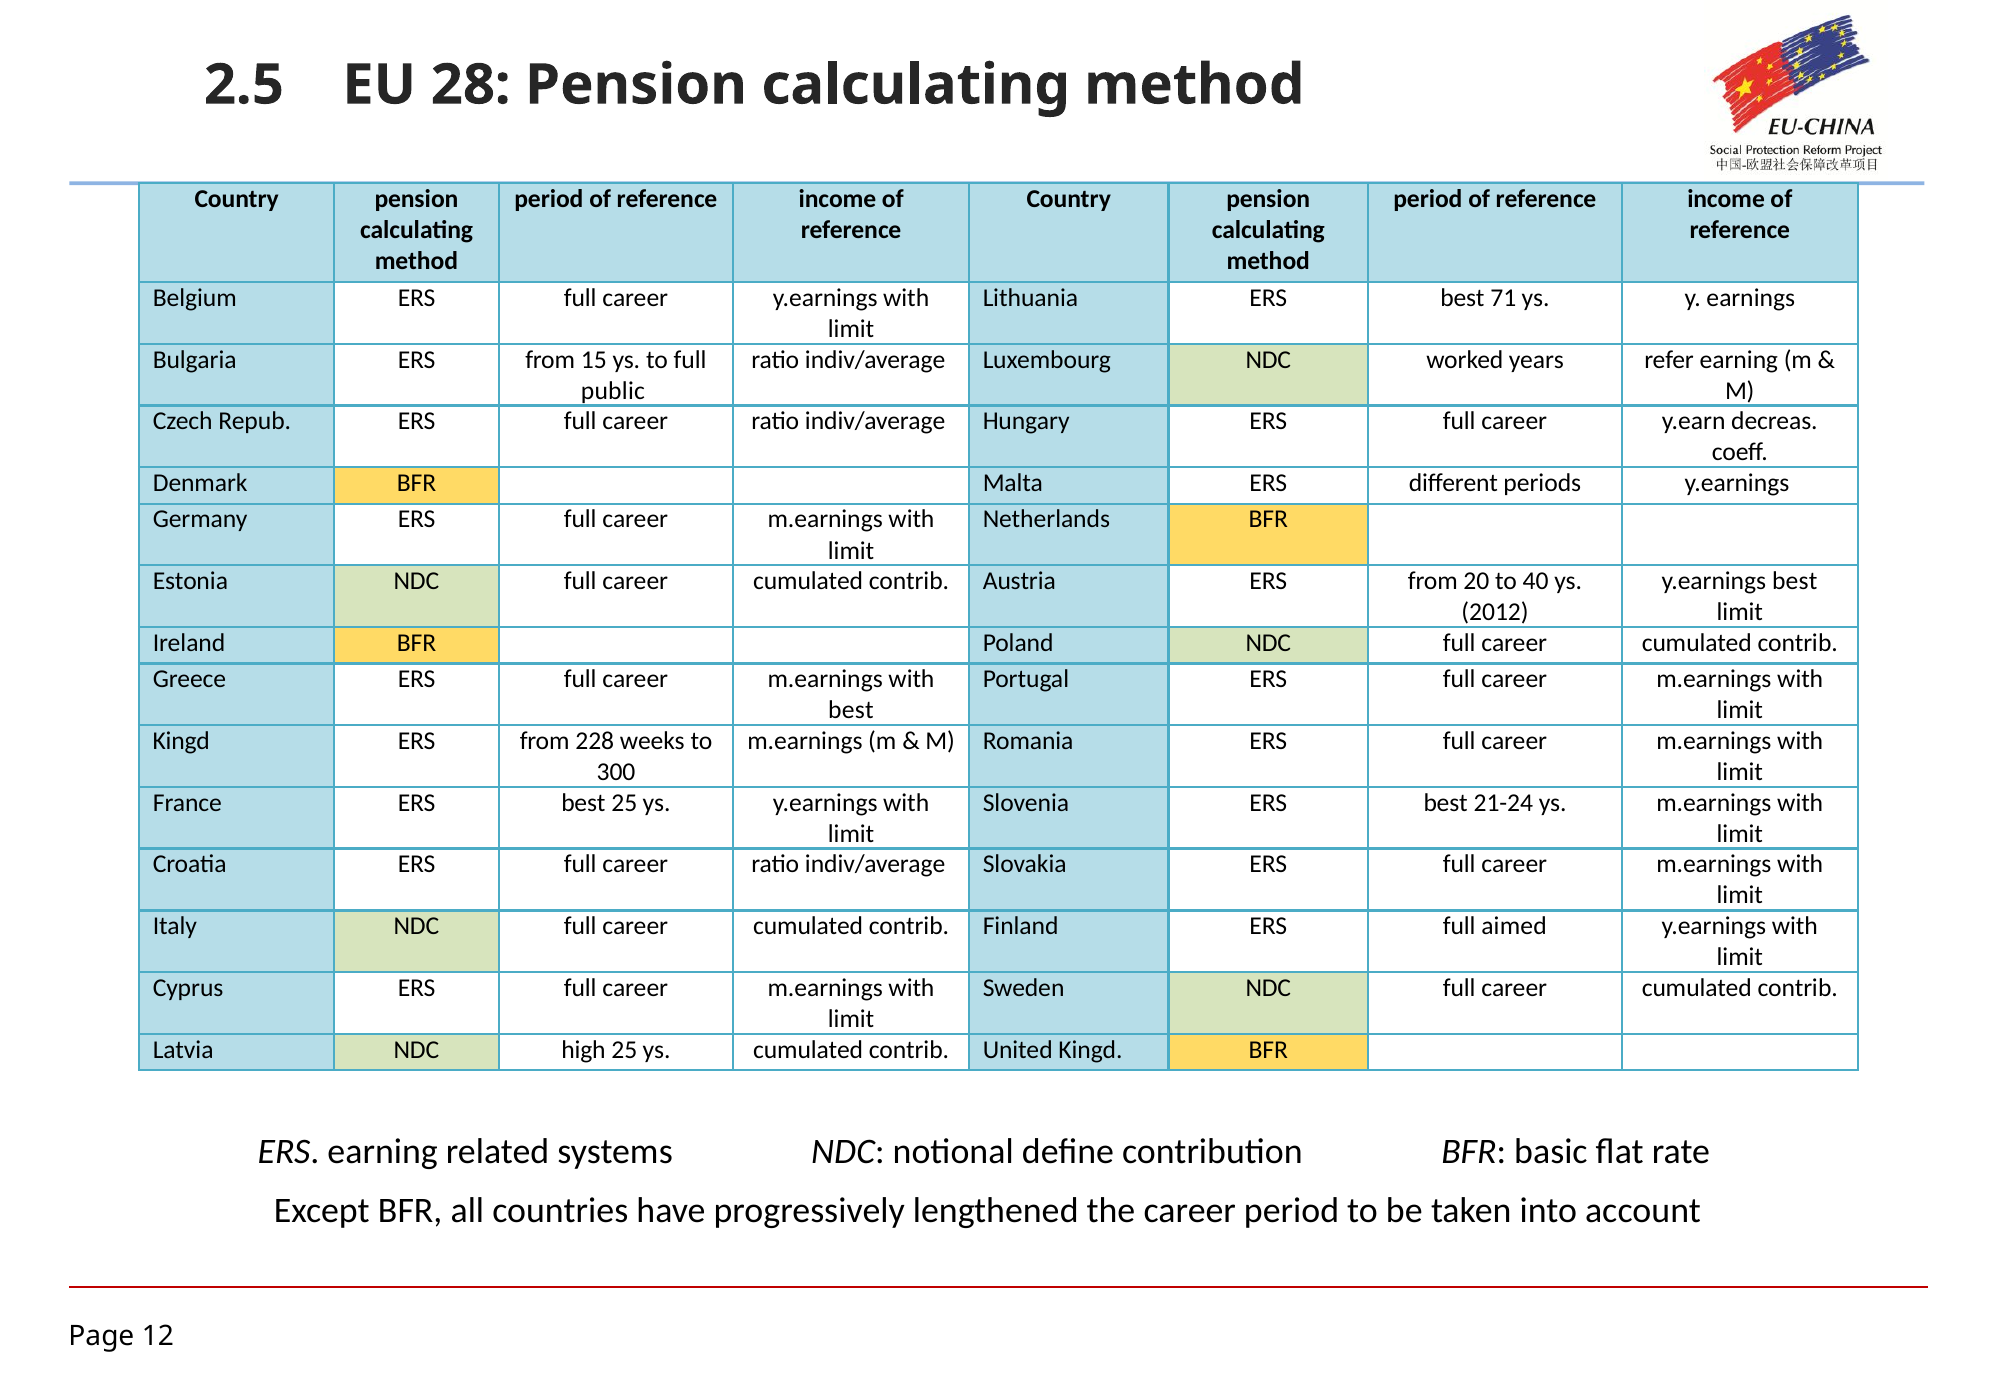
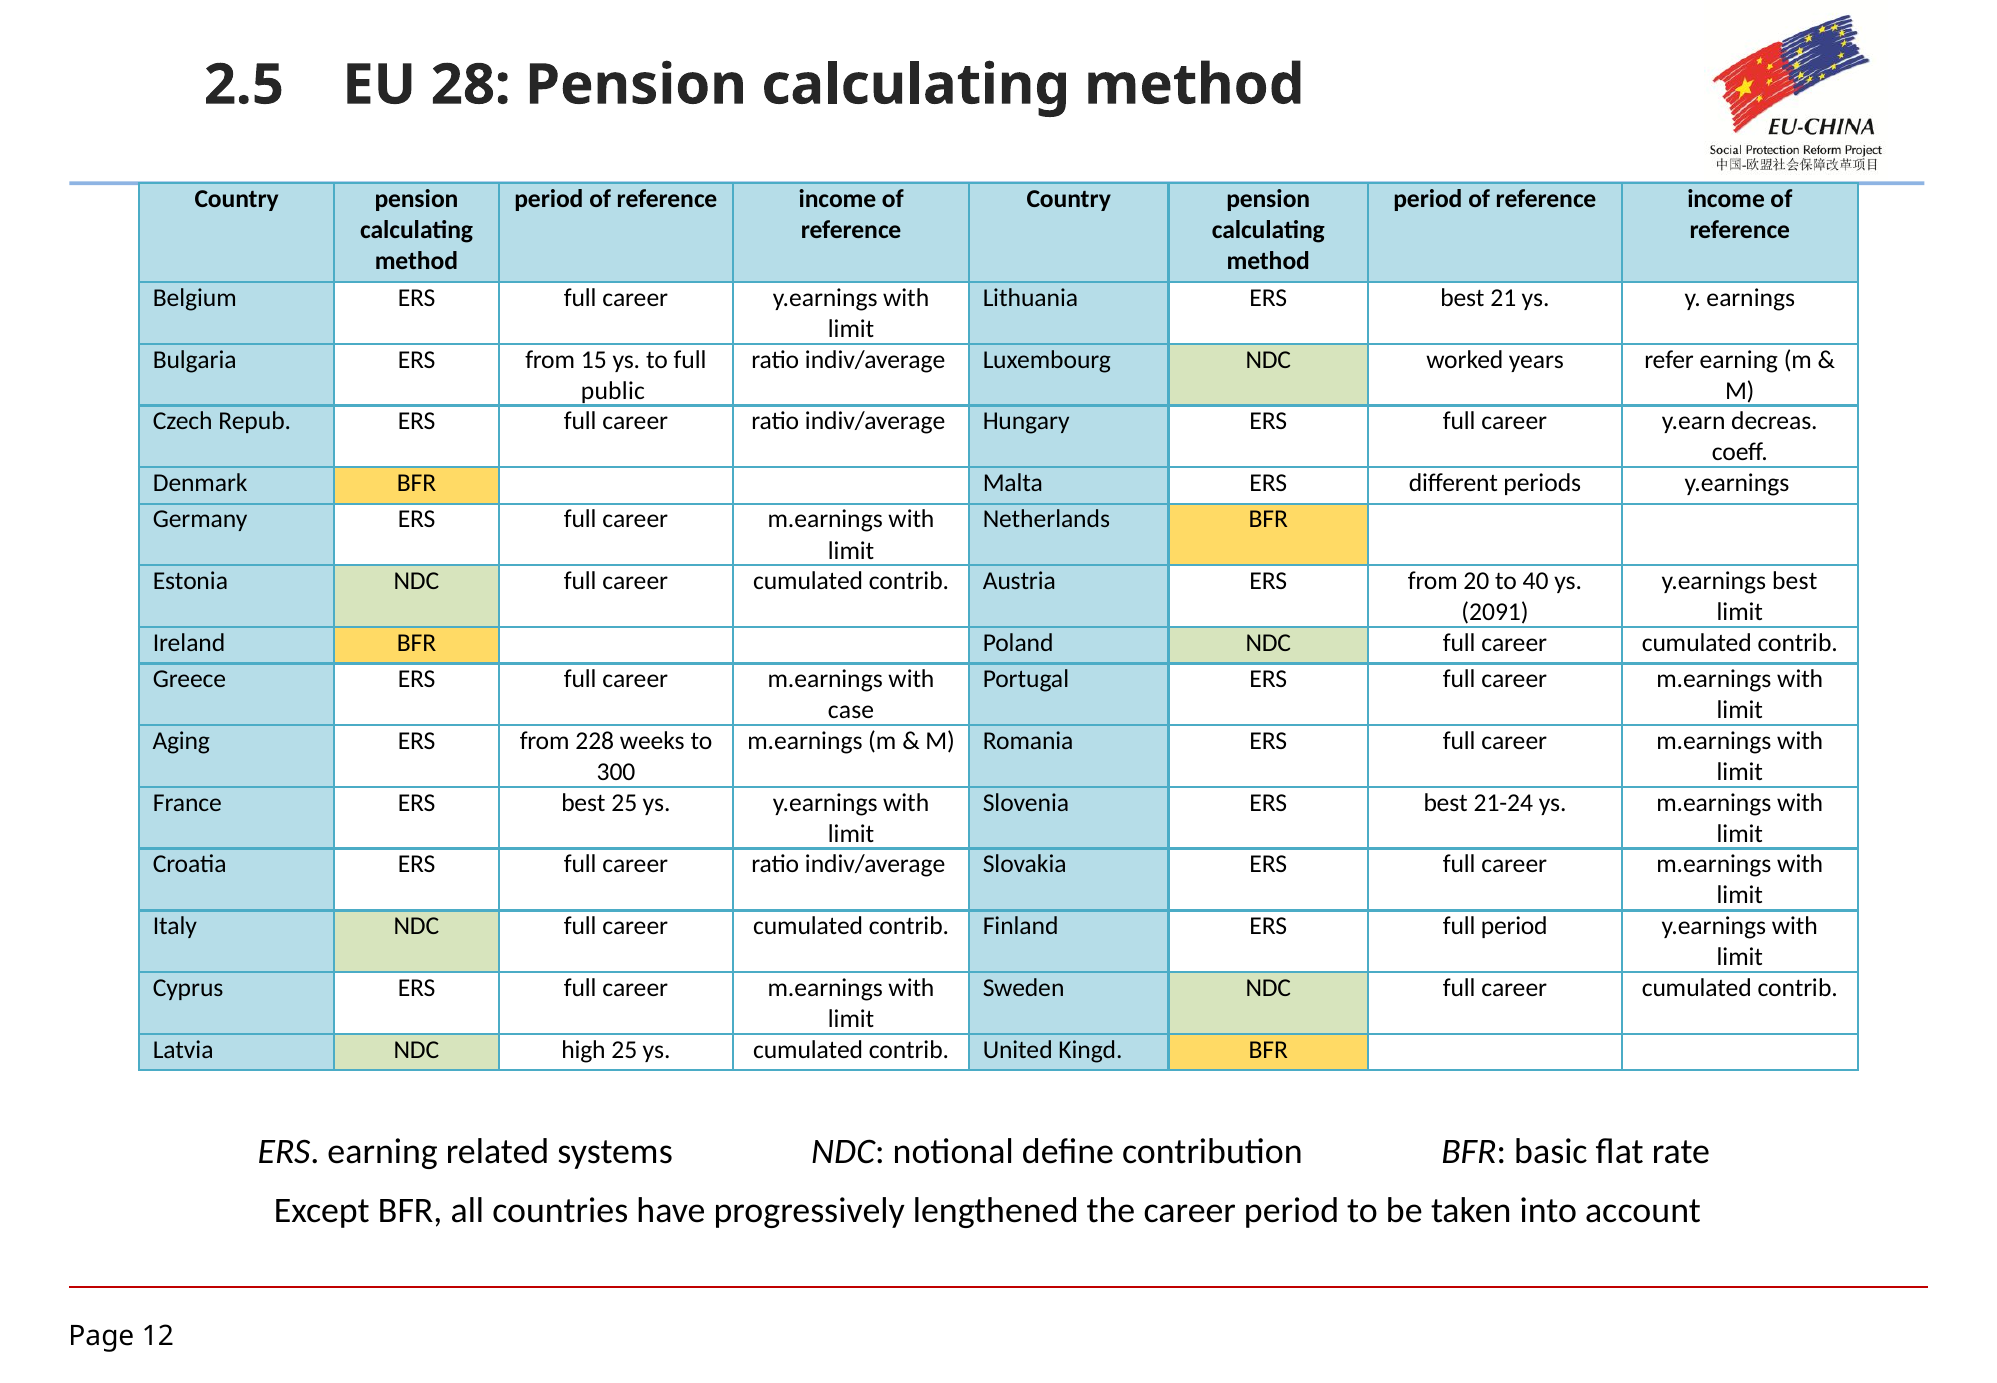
71: 71 -> 21
2012: 2012 -> 2091
best at (851, 710): best -> case
Kingd at (181, 741): Kingd -> Aging
full aimed: aimed -> period
